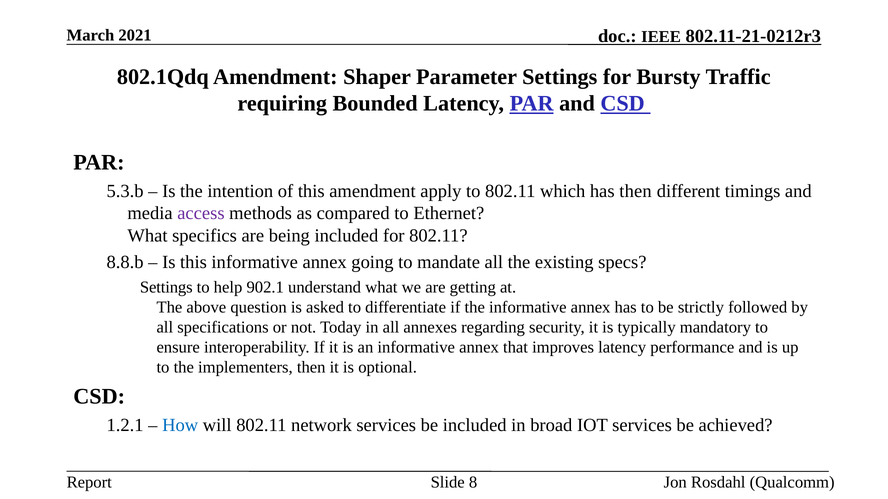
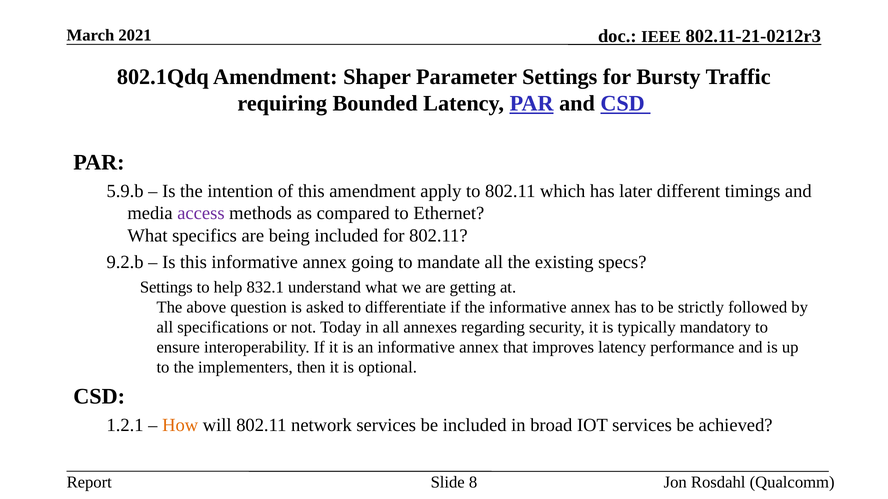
5.3.b: 5.3.b -> 5.9.b
has then: then -> later
8.8.b: 8.8.b -> 9.2.b
902.1: 902.1 -> 832.1
How colour: blue -> orange
